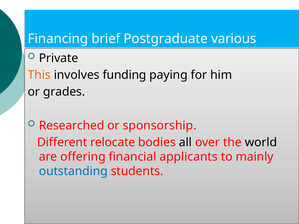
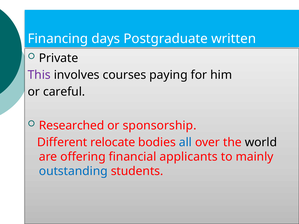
brief: brief -> days
various: various -> written
This colour: orange -> purple
funding: funding -> courses
grades: grades -> careful
all colour: black -> blue
